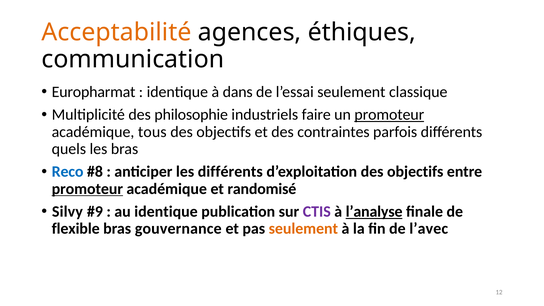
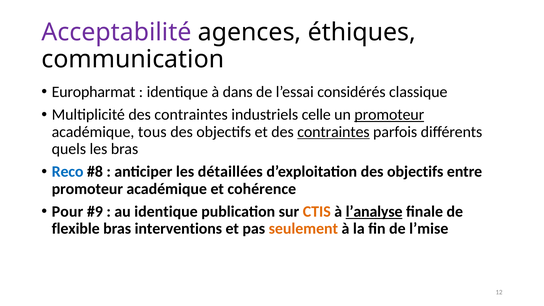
Acceptabilité colour: orange -> purple
l’essai seulement: seulement -> considérés
Multiplicité des philosophie: philosophie -> contraintes
faire: faire -> celle
contraintes at (333, 132) underline: none -> present
les différents: différents -> détaillées
promoteur at (87, 189) underline: present -> none
randomisé: randomisé -> cohérence
Silvy: Silvy -> Pour
CTIS colour: purple -> orange
gouvernance: gouvernance -> interventions
l’avec: l’avec -> l’mise
